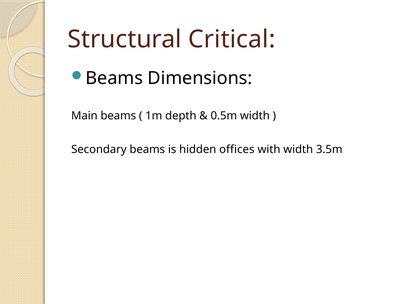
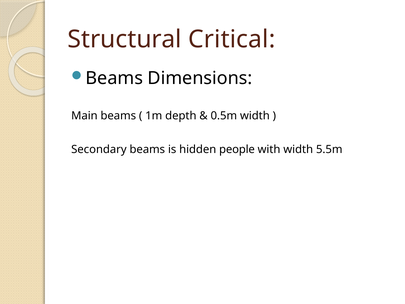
offices: offices -> people
3.5m: 3.5m -> 5.5m
